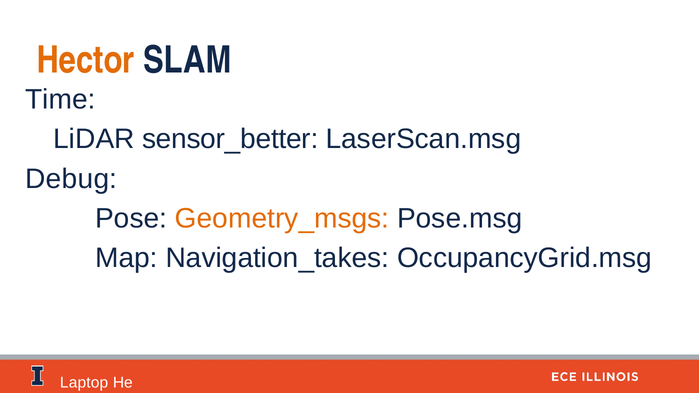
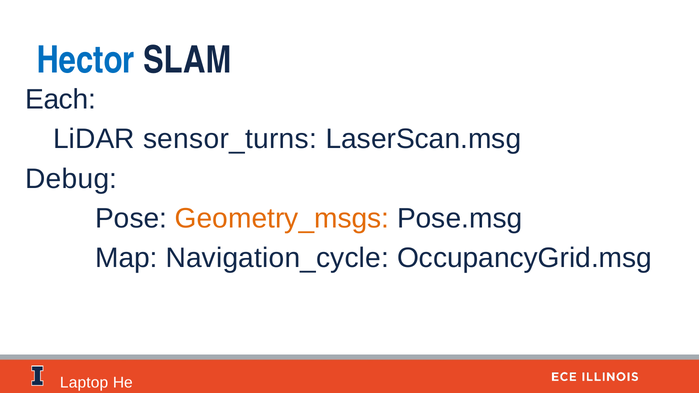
Hector colour: orange -> blue
Time: Time -> Each
sensor_better: sensor_better -> sensor_turns
Navigation_takes: Navigation_takes -> Navigation_cycle
